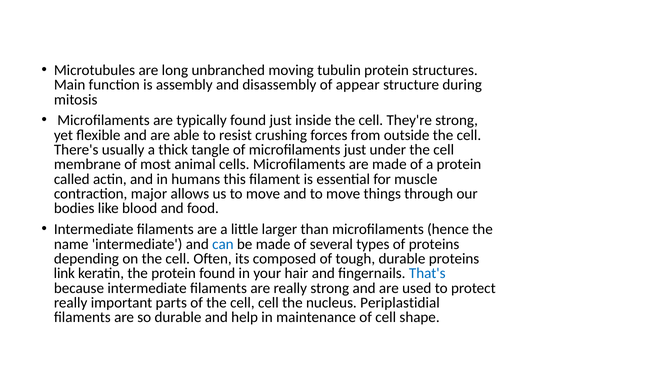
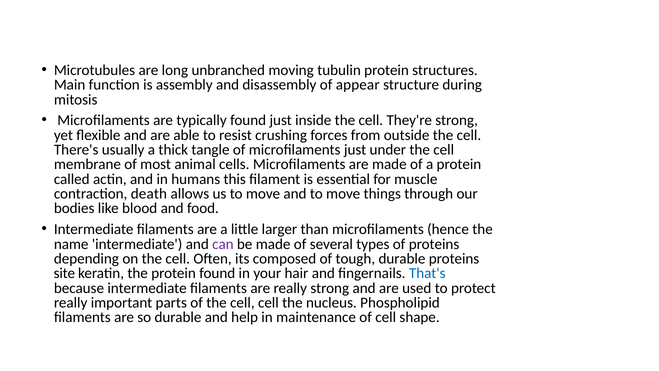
major: major -> death
can colour: blue -> purple
link: link -> site
Periplastidial: Periplastidial -> Phospholipid
